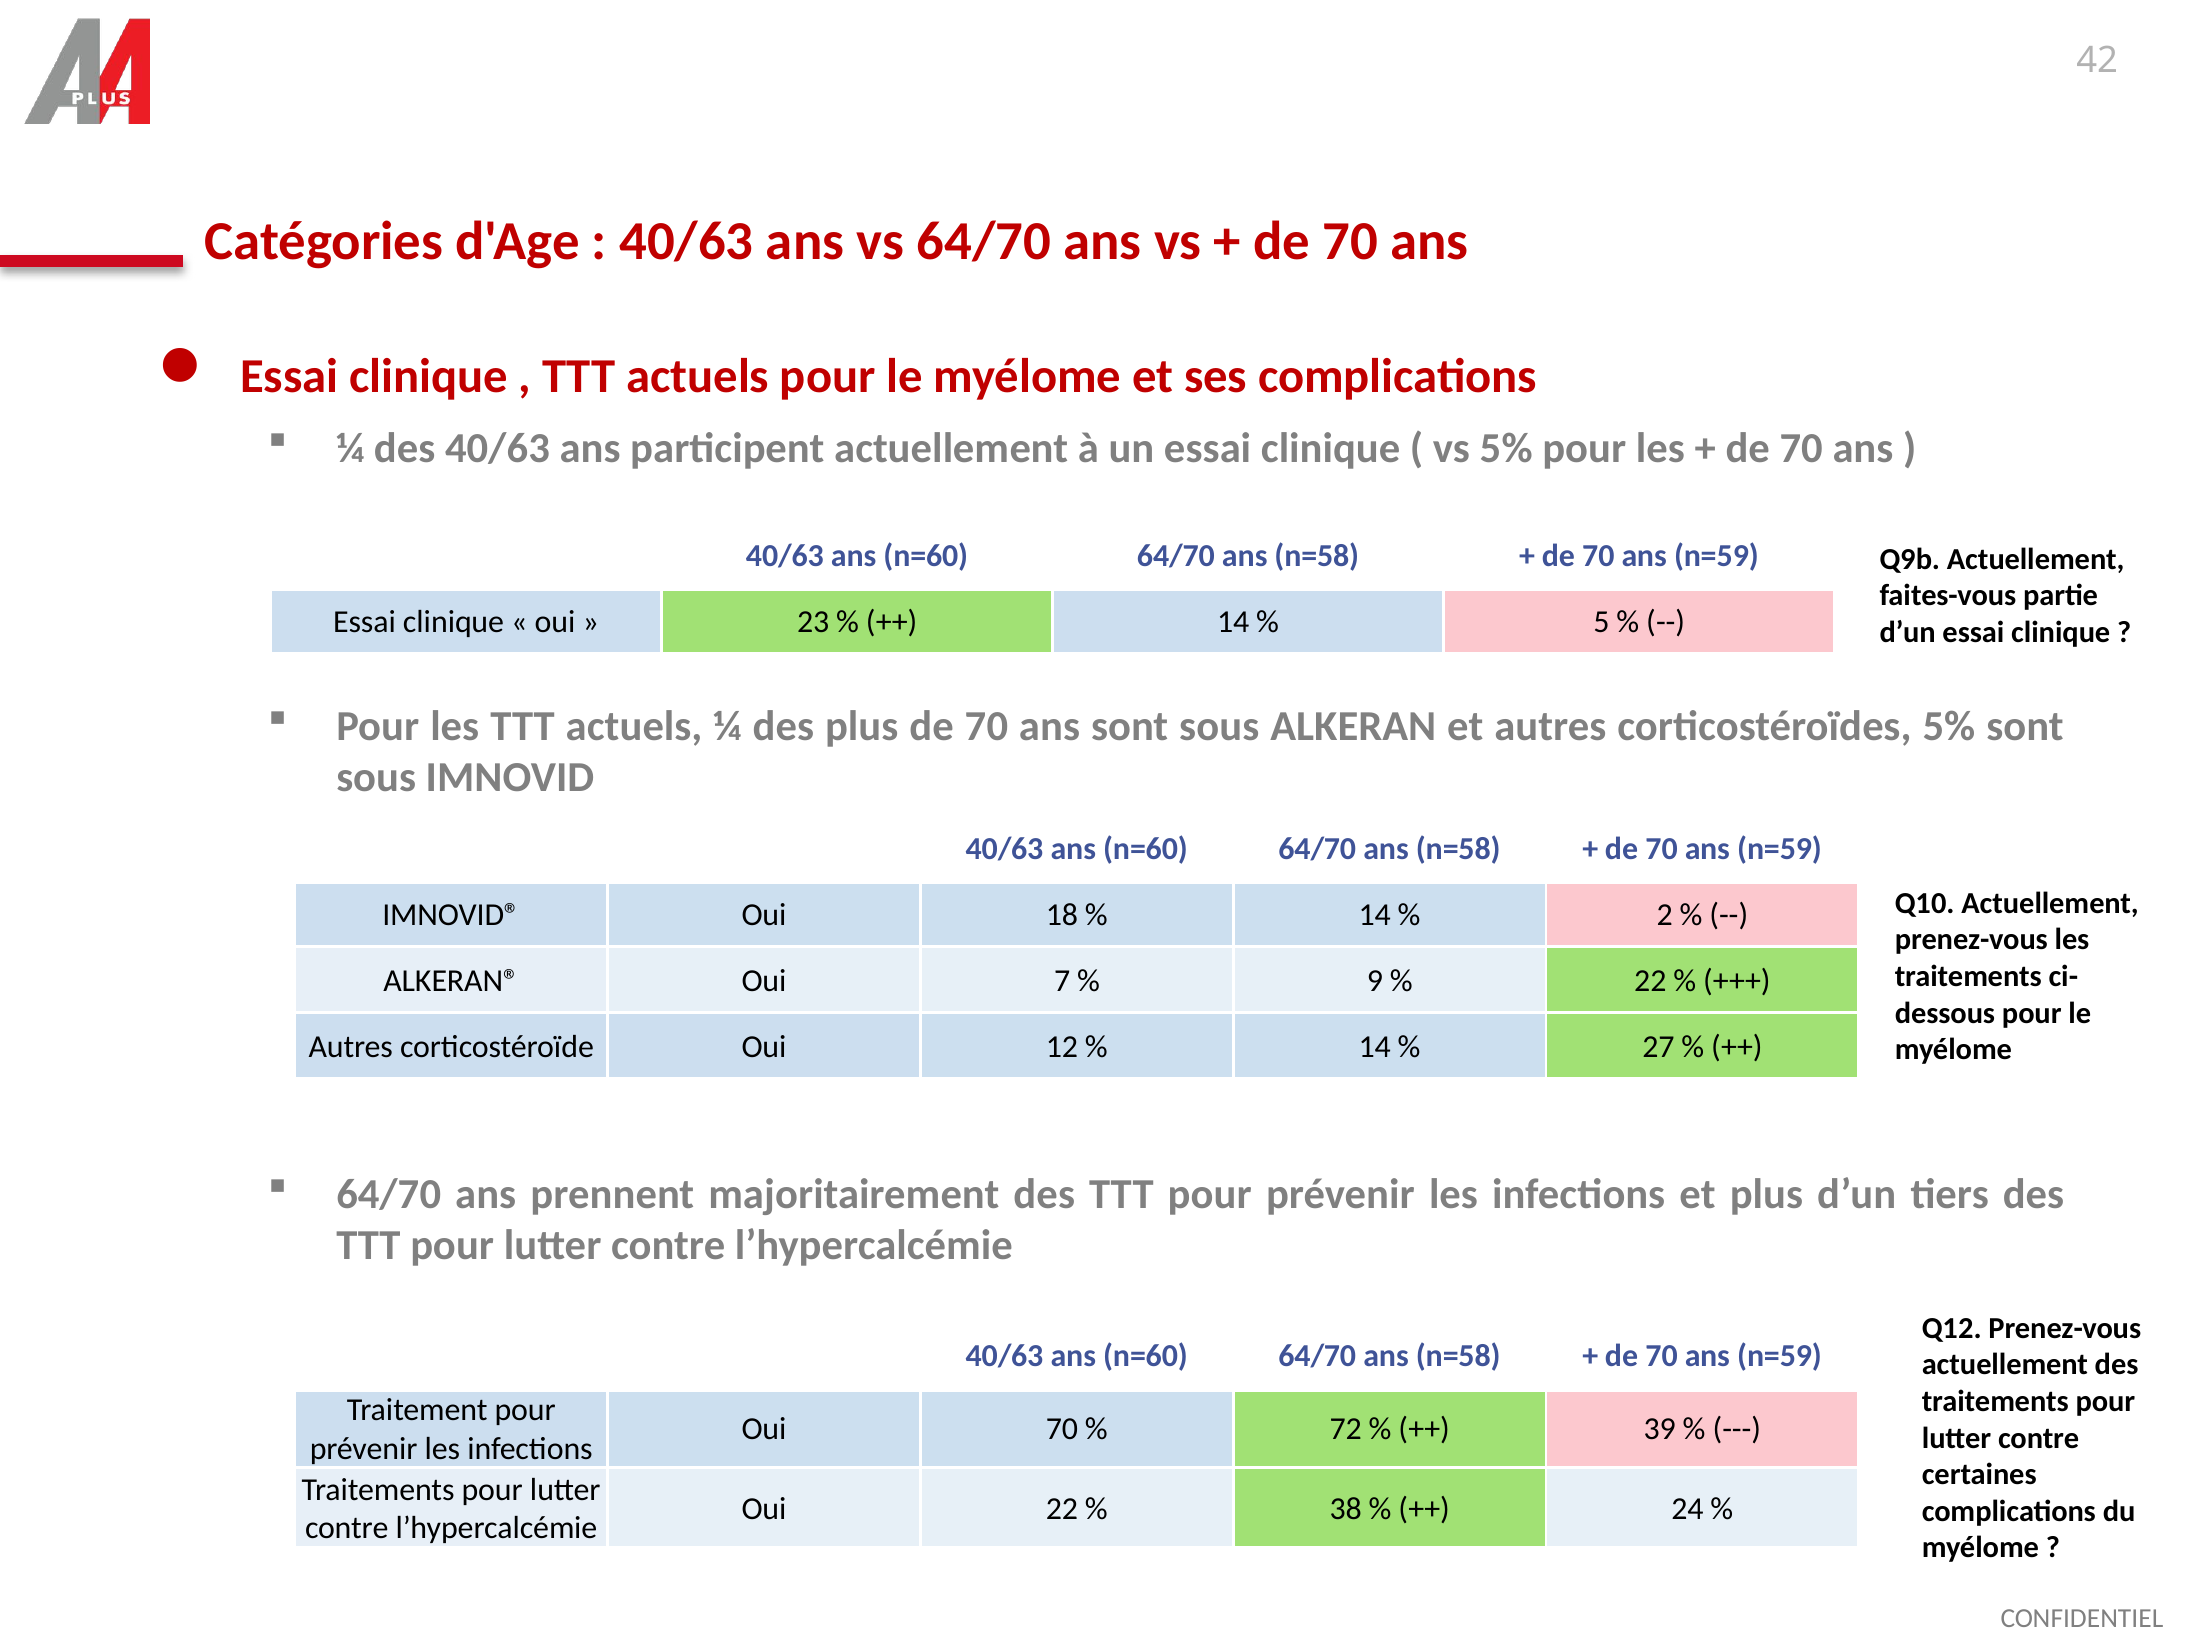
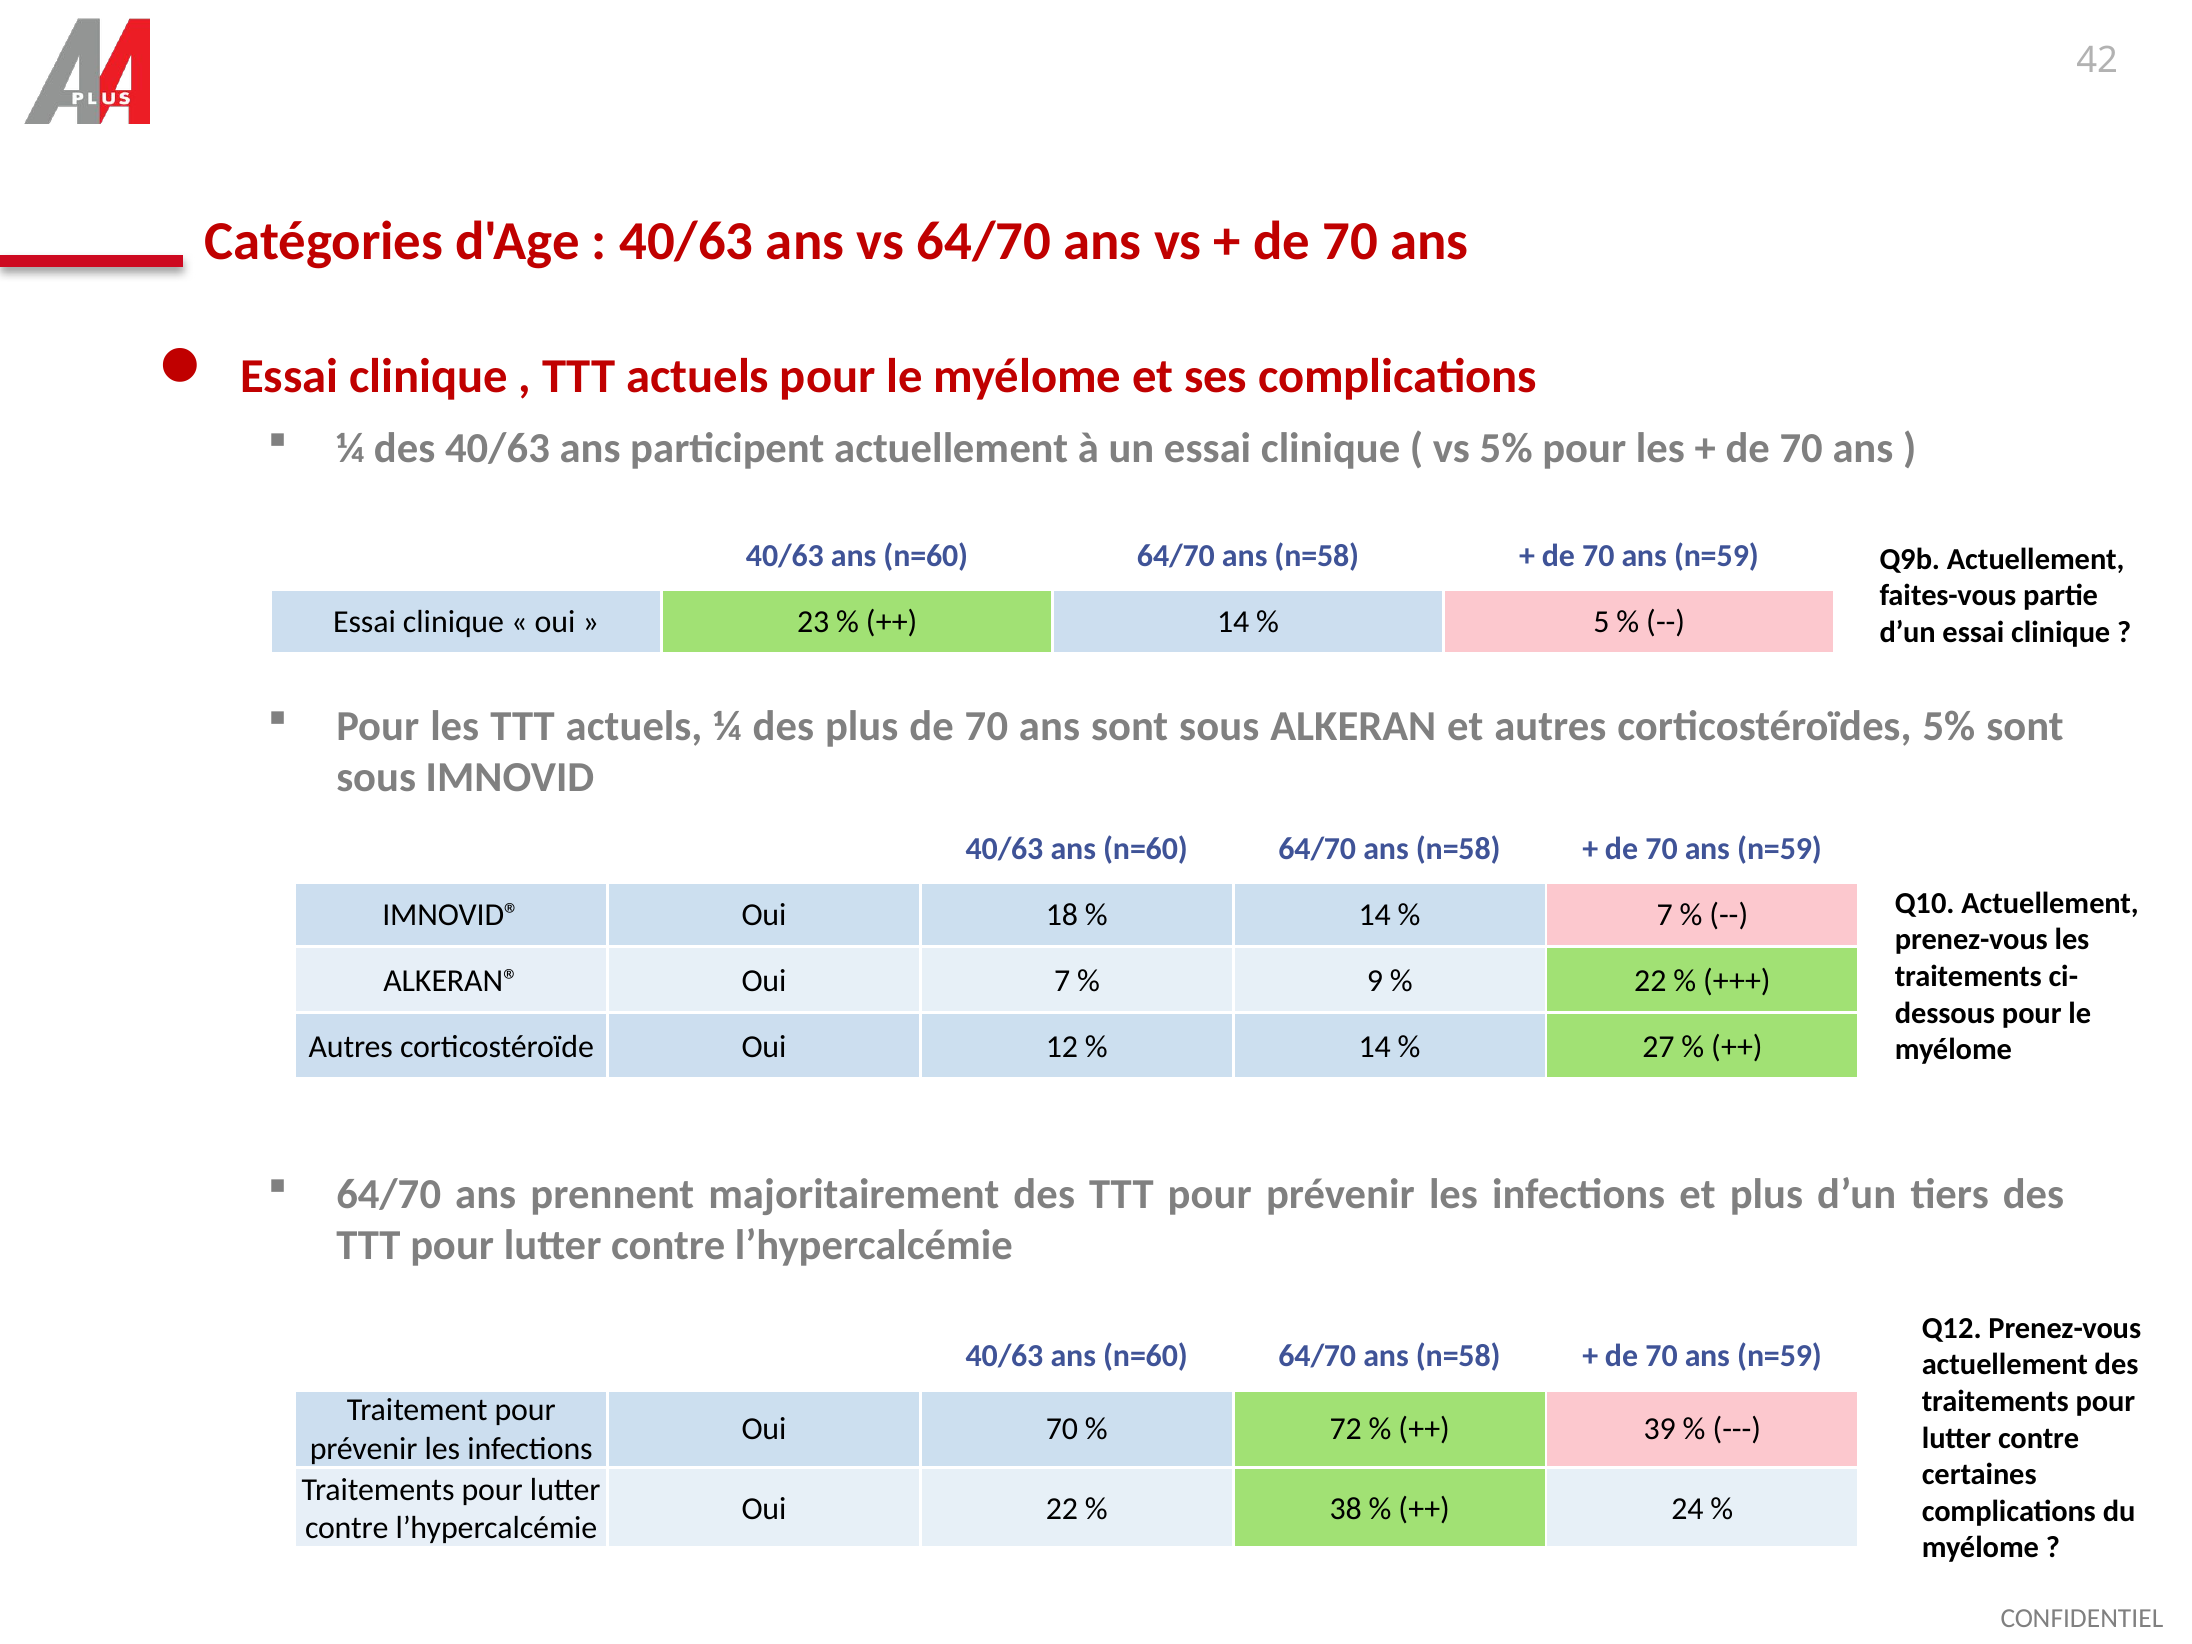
2 at (1665, 915): 2 -> 7
